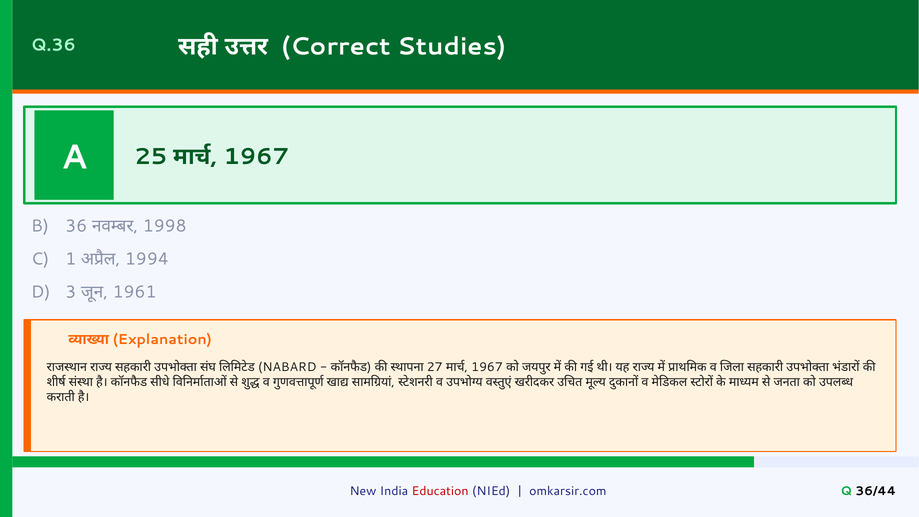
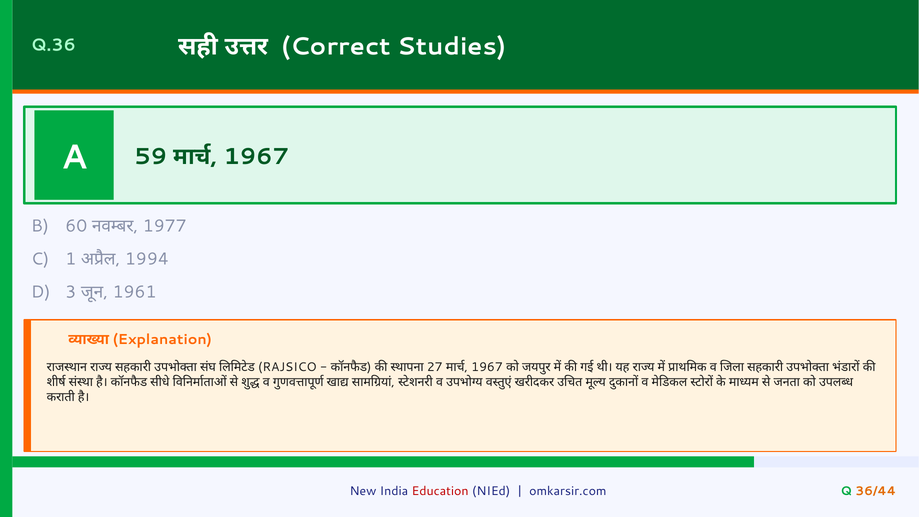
25: 25 -> 59
36: 36 -> 60
1998: 1998 -> 1977
NABARD: NABARD -> RAJSICO
36/44 colour: black -> orange
